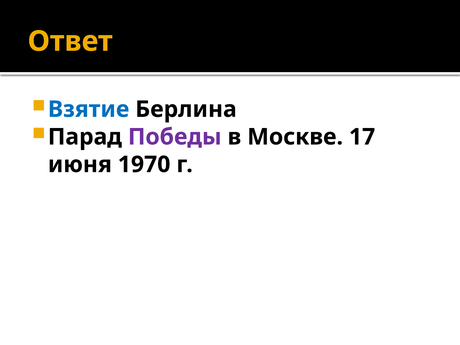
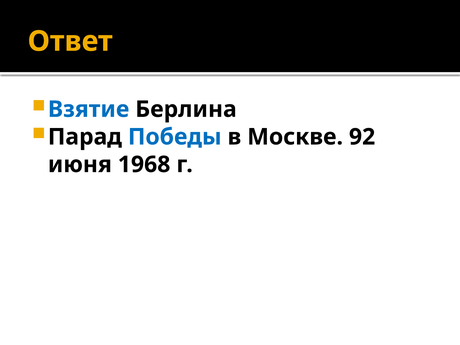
Победы colour: purple -> blue
17: 17 -> 92
1970: 1970 -> 1968
